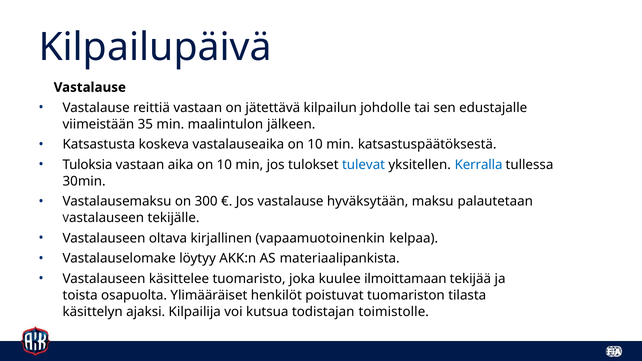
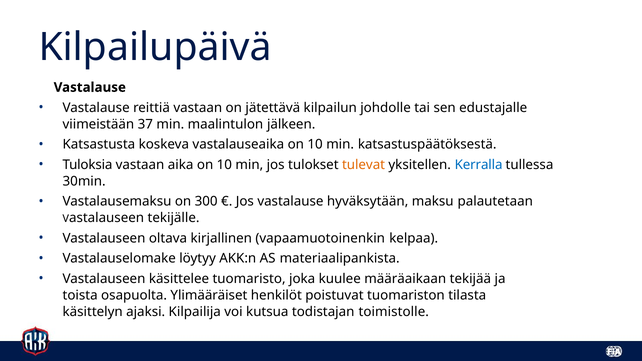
35: 35 -> 37
tulevat colour: blue -> orange
ilmoittamaan: ilmoittamaan -> määräaikaan
